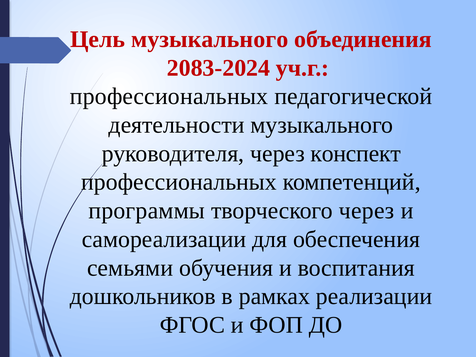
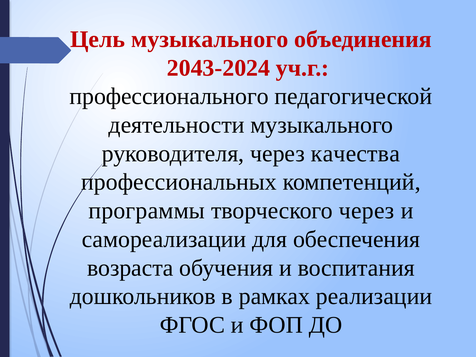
2083-2024: 2083-2024 -> 2043-2024
профессиональных at (169, 96): профессиональных -> профессионального
конспект: конспект -> качества
семьями: семьями -> возраста
